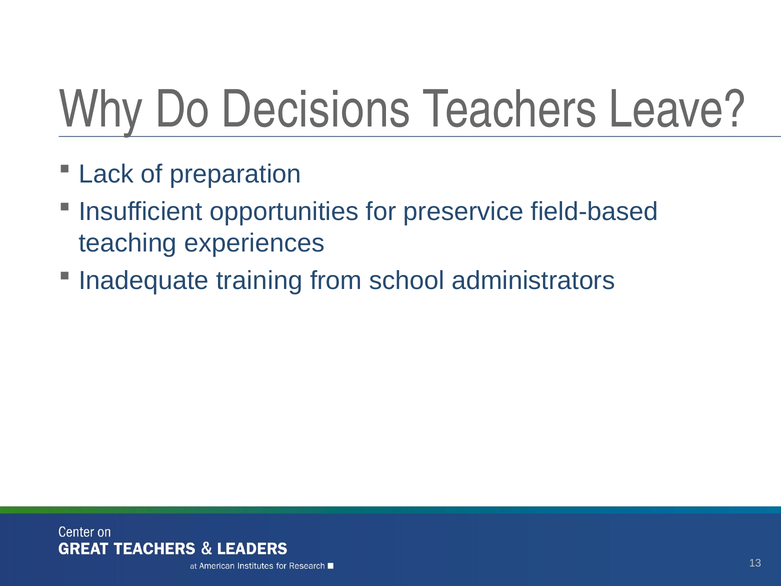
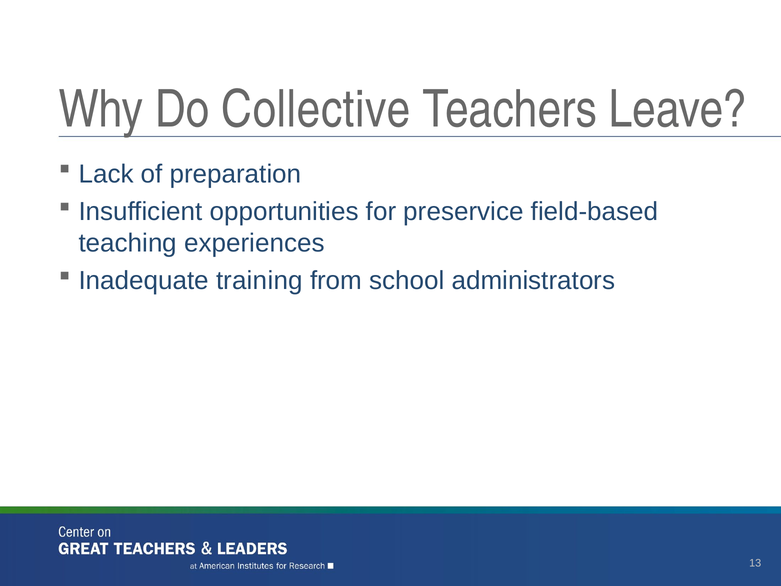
Decisions: Decisions -> Collective
